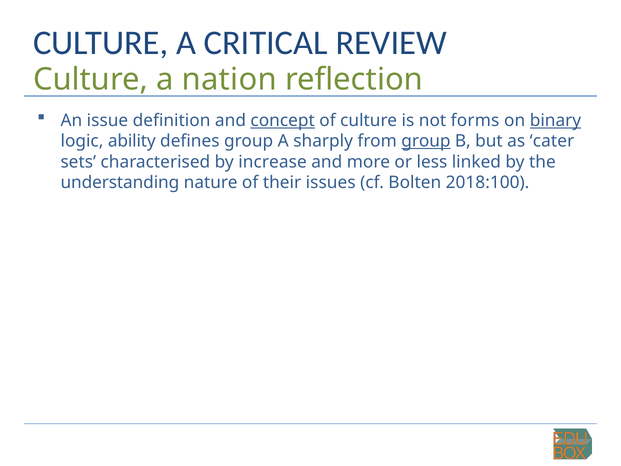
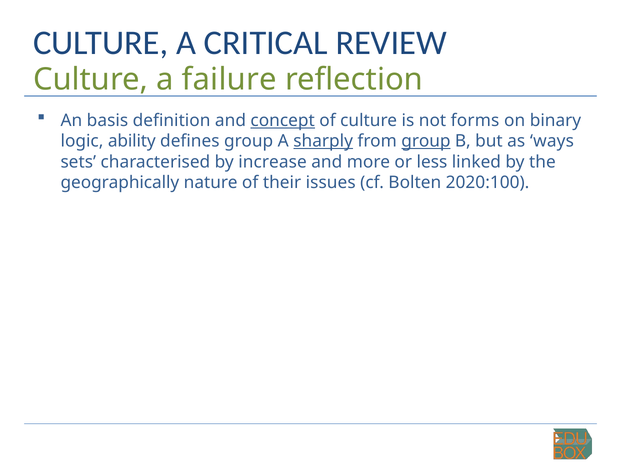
nation: nation -> failure
issue: issue -> basis
binary underline: present -> none
sharply underline: none -> present
cater: cater -> ways
understanding: understanding -> geographically
2018:100: 2018:100 -> 2020:100
